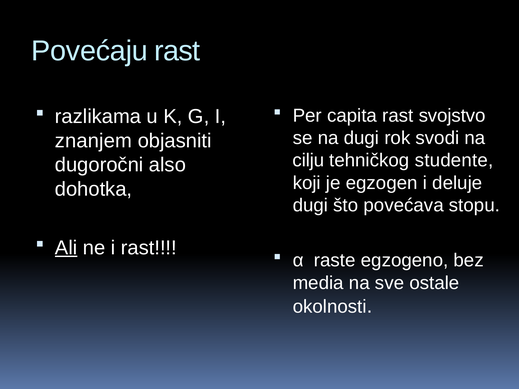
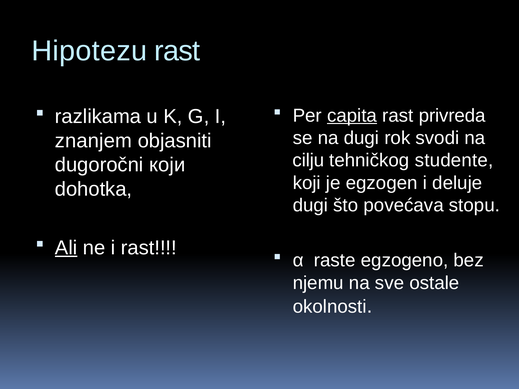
Povećaju: Povećaju -> Hipotezu
capita underline: none -> present
svojstvo: svojstvo -> privreda
also: also -> који
media: media -> njemu
